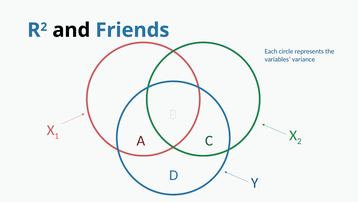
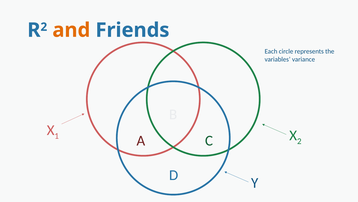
and colour: black -> orange
